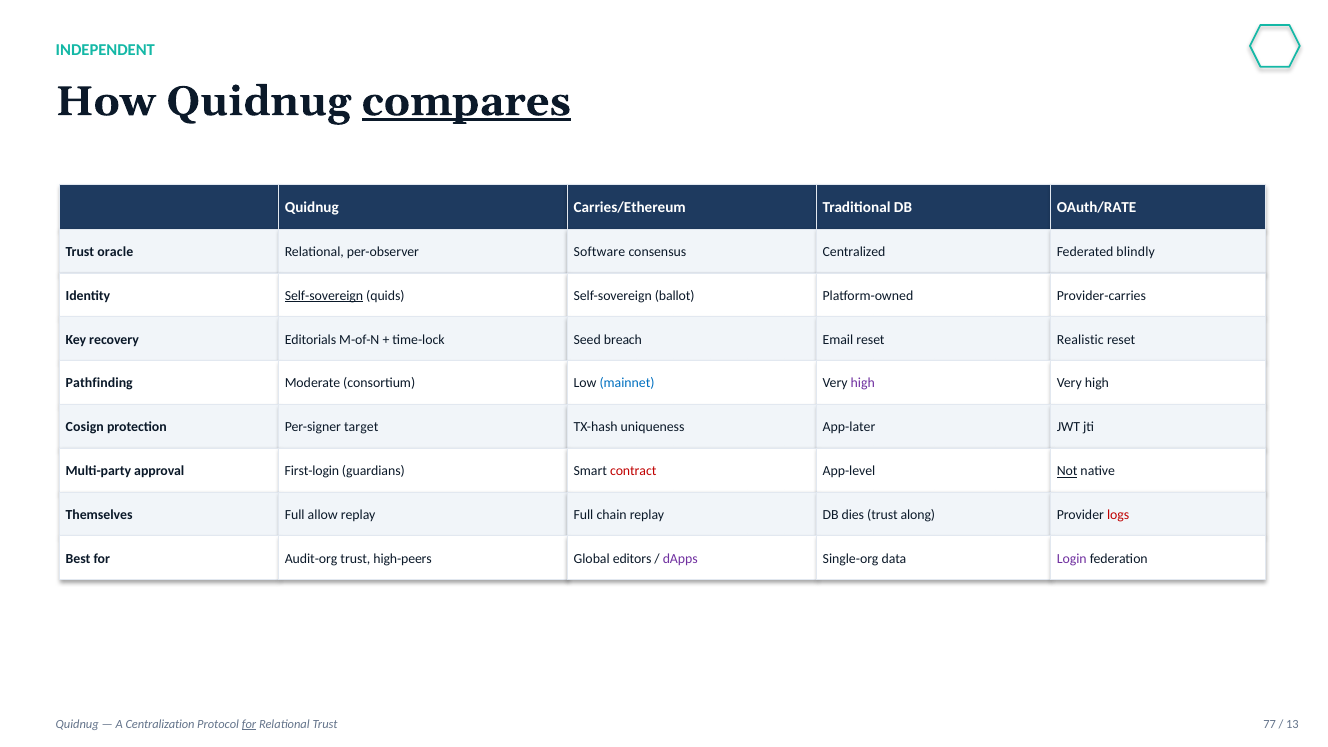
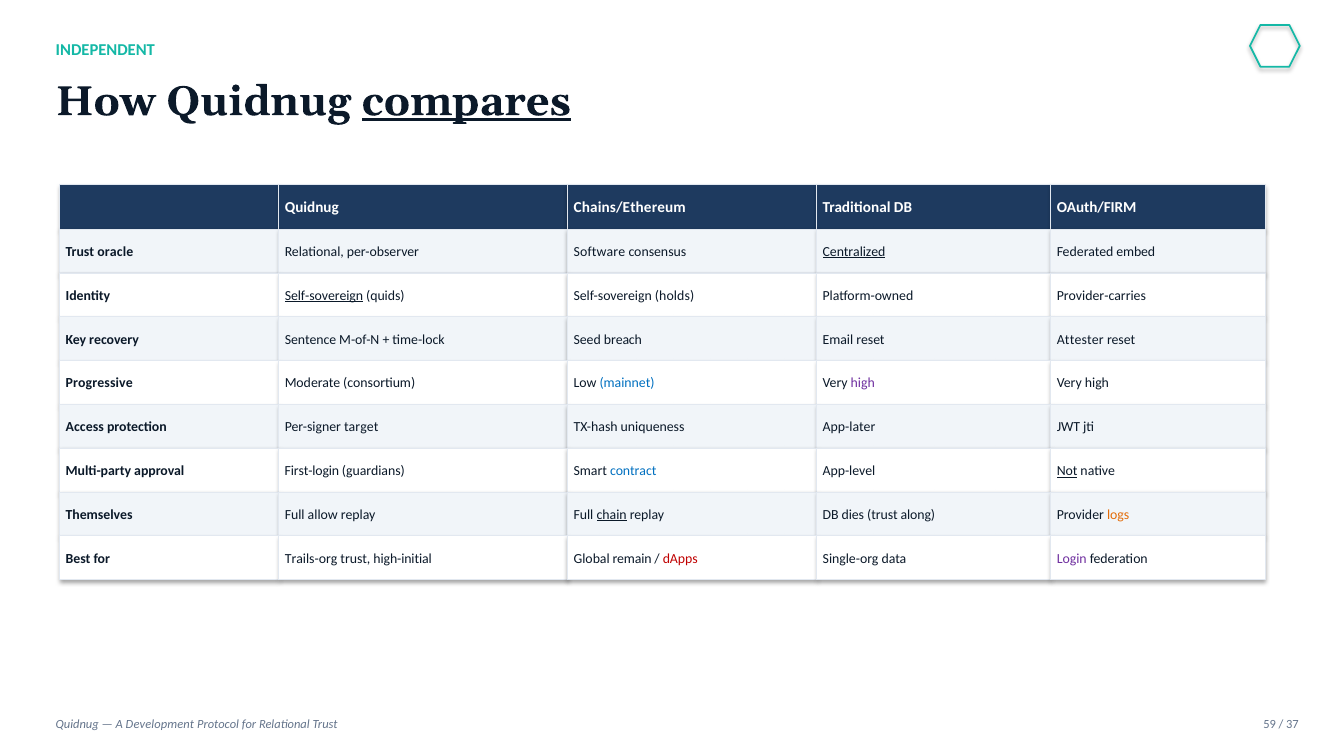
Carries/Ethereum: Carries/Ethereum -> Chains/Ethereum
OAuth/RATE: OAuth/RATE -> OAuth/FIRM
Centralized underline: none -> present
blindly: blindly -> embed
ballot: ballot -> holds
Editorials: Editorials -> Sentence
Realistic: Realistic -> Attester
Pathfinding: Pathfinding -> Progressive
Cosign: Cosign -> Access
contract colour: red -> blue
chain underline: none -> present
logs colour: red -> orange
Audit-org: Audit-org -> Trails-org
high-peers: high-peers -> high-initial
editors: editors -> remain
dApps colour: purple -> red
Centralization: Centralization -> Development
for at (249, 724) underline: present -> none
77: 77 -> 59
13: 13 -> 37
